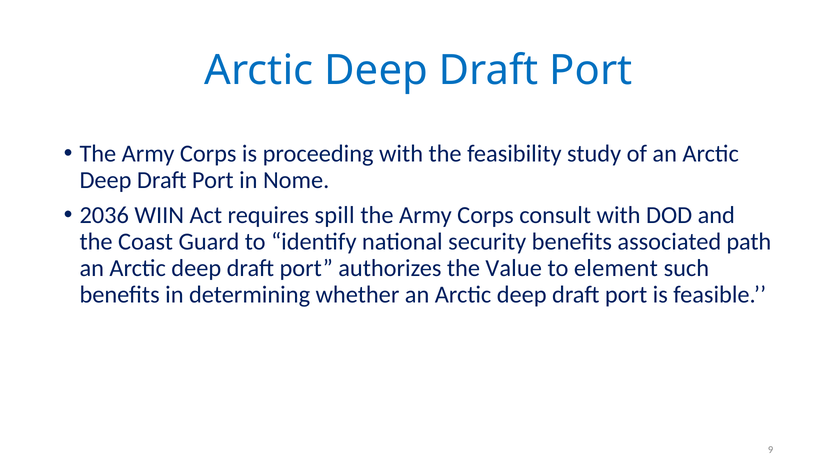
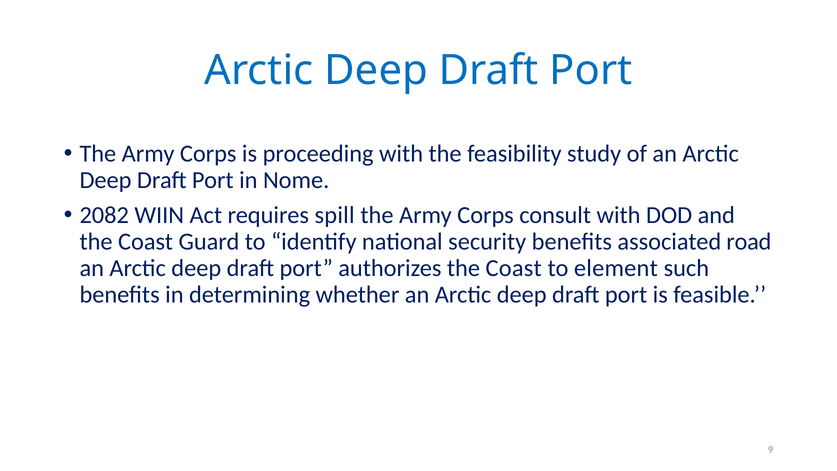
2036: 2036 -> 2082
path: path -> road
authorizes the Value: Value -> Coast
